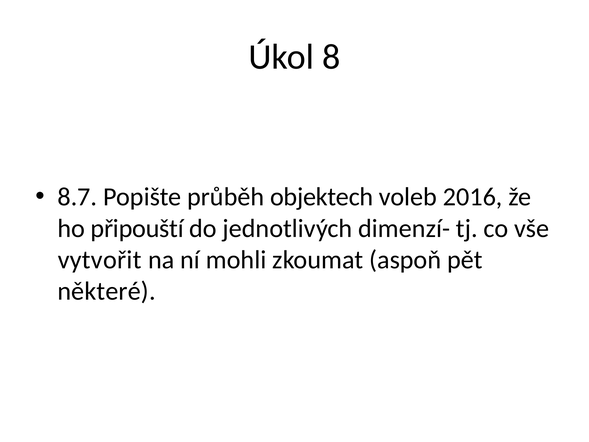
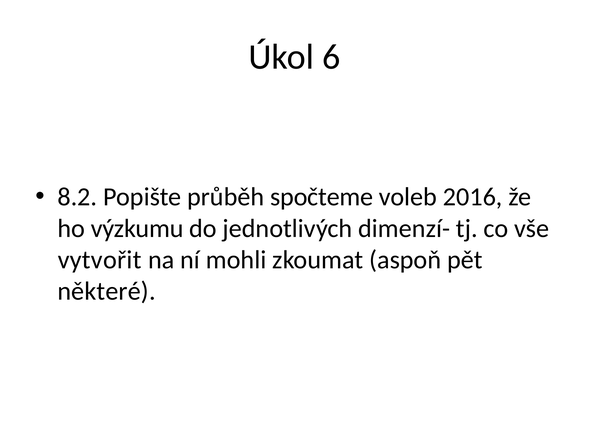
8: 8 -> 6
8.7: 8.7 -> 8.2
objektech: objektech -> spočteme
připouští: připouští -> výzkumu
